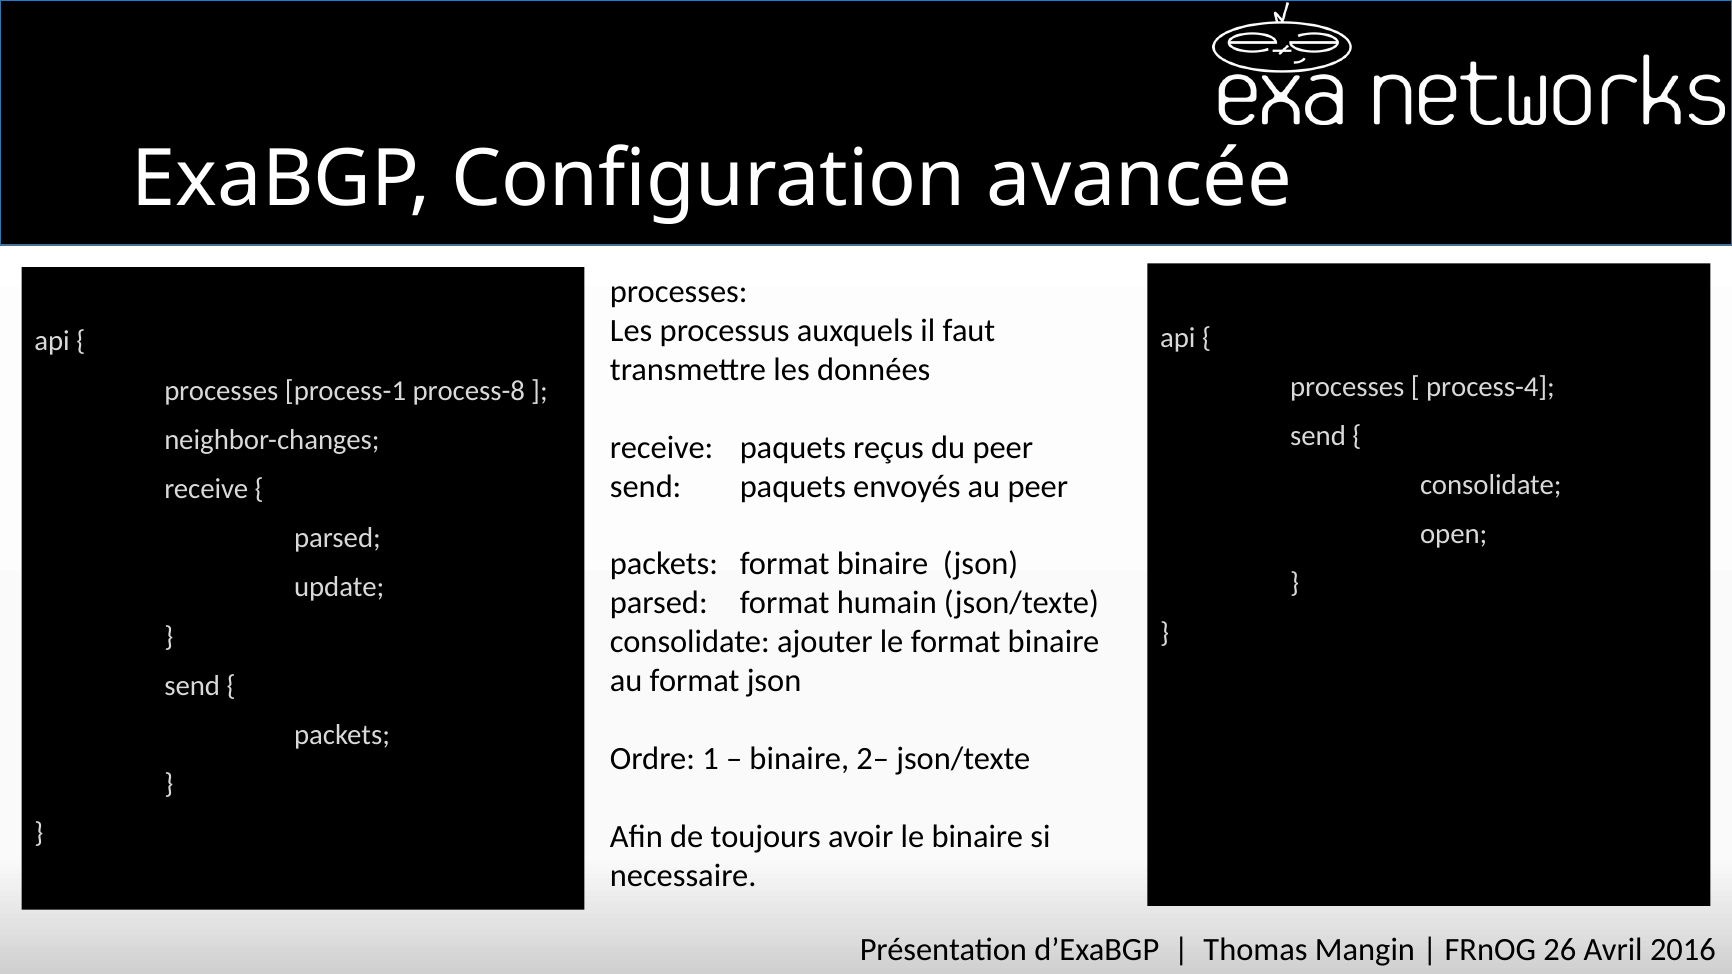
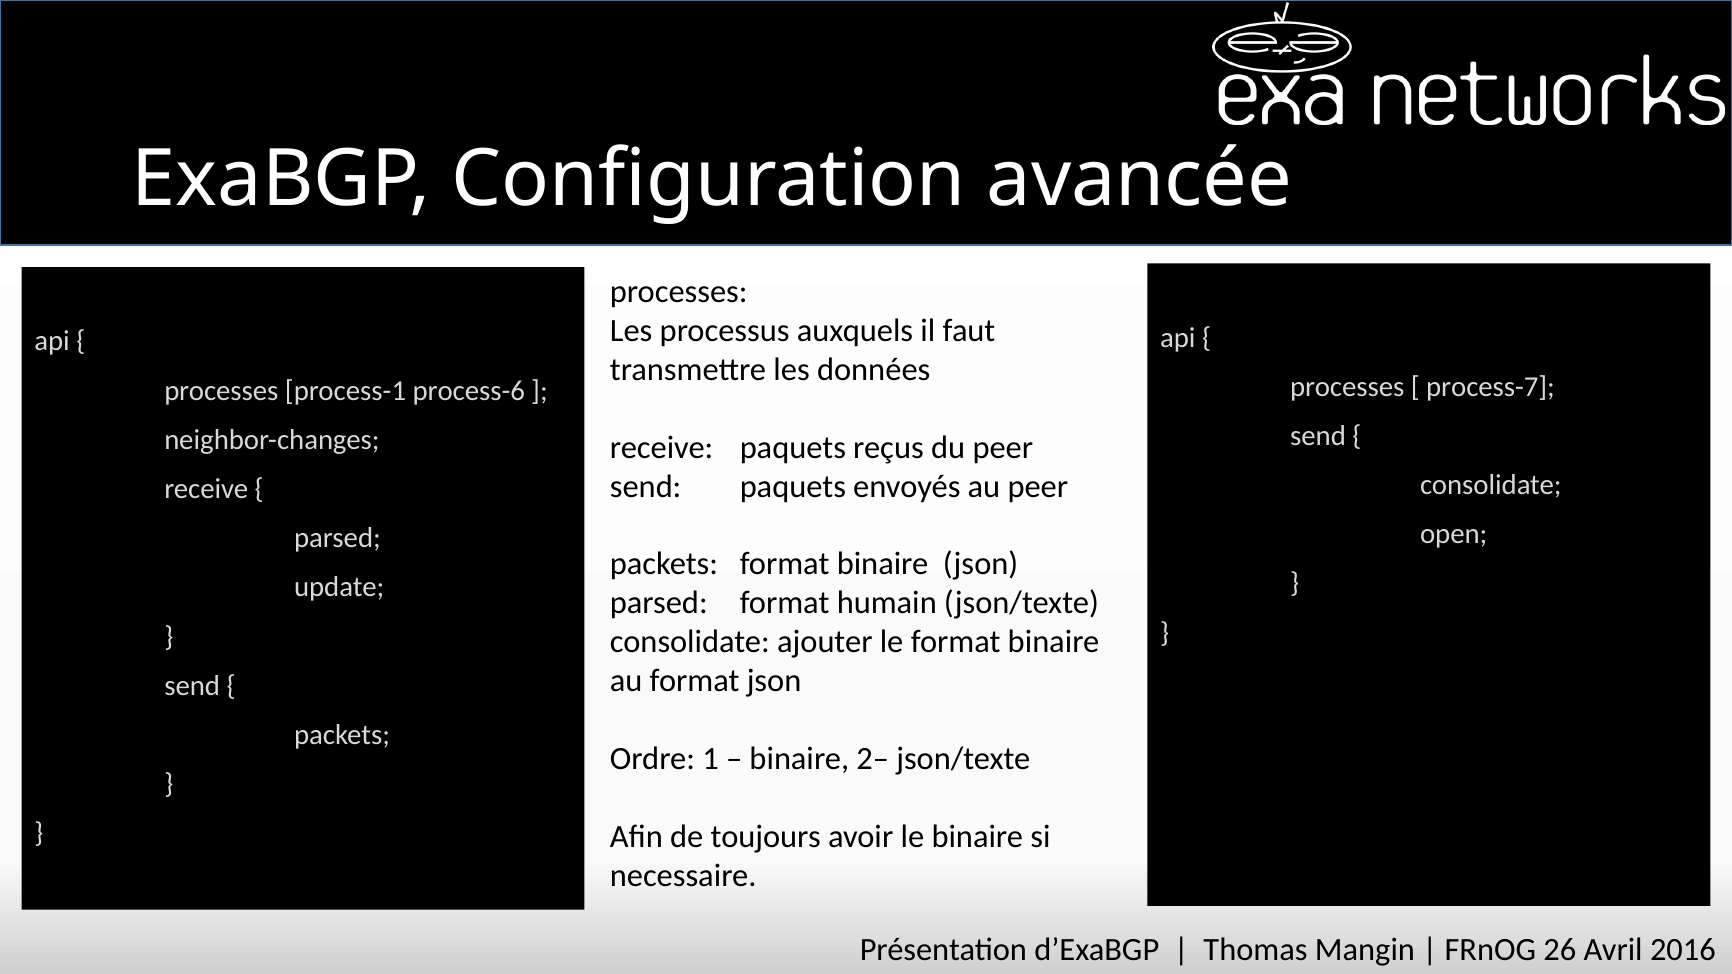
process-4: process-4 -> process-7
process-8: process-8 -> process-6
